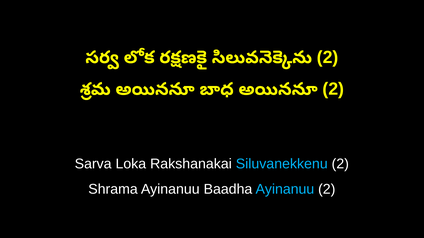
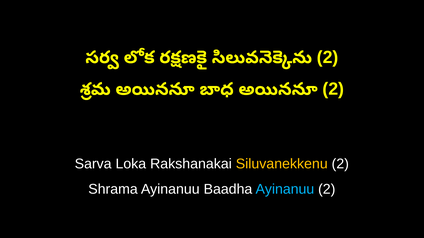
Siluvanekkenu colour: light blue -> yellow
